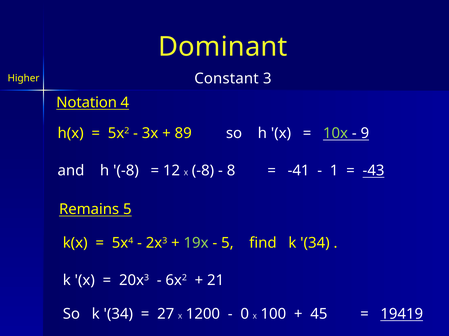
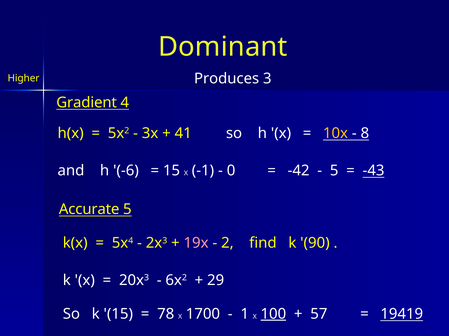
Constant: Constant -> Produces
Notation: Notation -> Gradient
89: 89 -> 41
10x colour: light green -> yellow
9: 9 -> 8
h -8: -8 -> -6
12 at (171, 171): 12 -> 15
X -8: -8 -> -1
8: 8 -> 0
-41: -41 -> -42
1 at (334, 171): 1 -> 5
Remains: Remains -> Accurate
19x colour: light green -> pink
5 at (227, 243): 5 -> 2
find k 34: 34 -> 90
21: 21 -> 29
So k 34: 34 -> 15
27: 27 -> 78
1200: 1200 -> 1700
0: 0 -> 1
100 underline: none -> present
45: 45 -> 57
